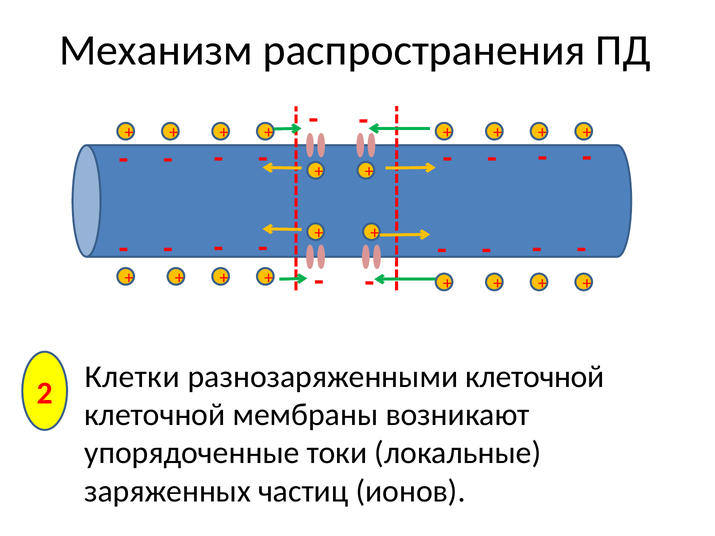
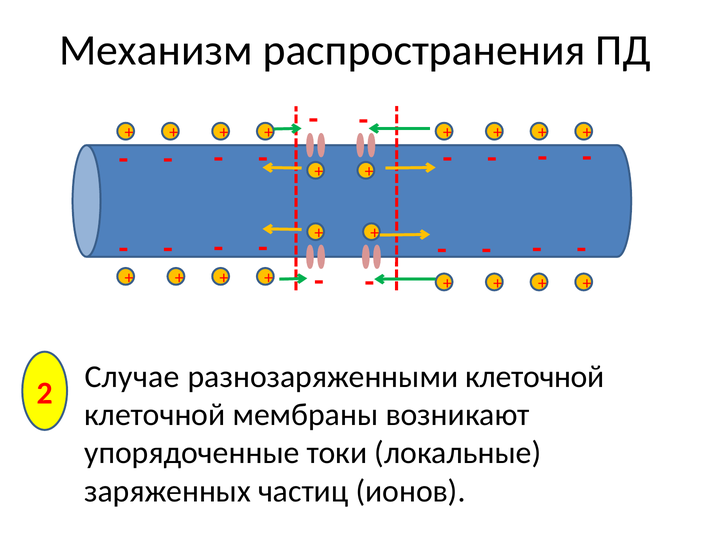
Клетки: Клетки -> Случае
